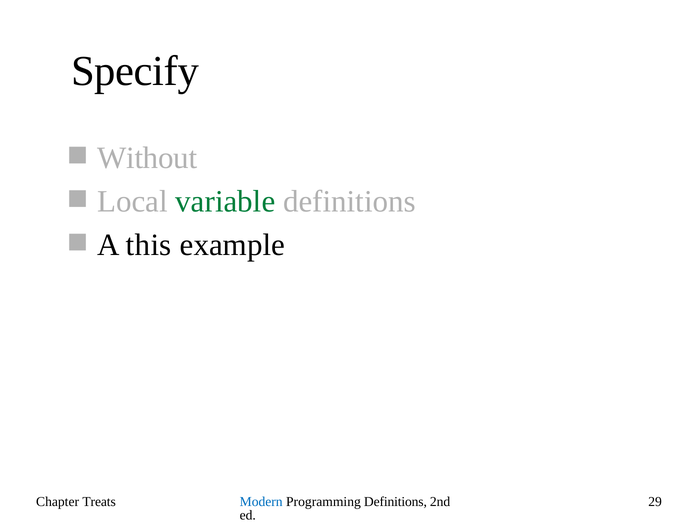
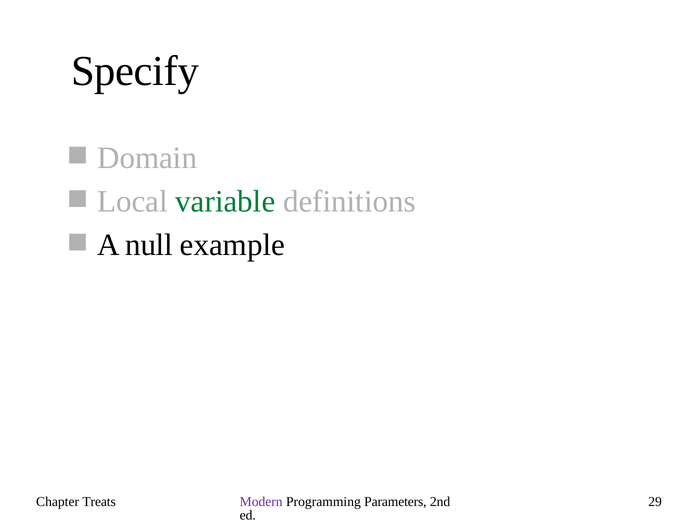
Without: Without -> Domain
this: this -> null
Modern colour: blue -> purple
Programming Definitions: Definitions -> Parameters
